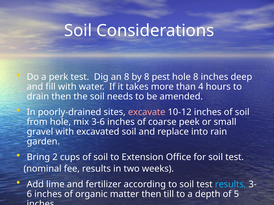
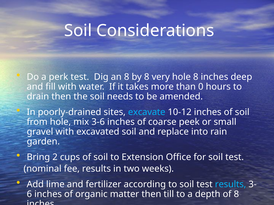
pest: pest -> very
4: 4 -> 0
excavate colour: pink -> light blue
of 5: 5 -> 8
